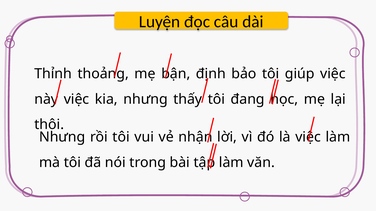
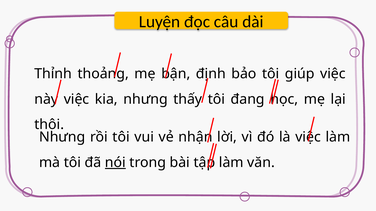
nói underline: none -> present
